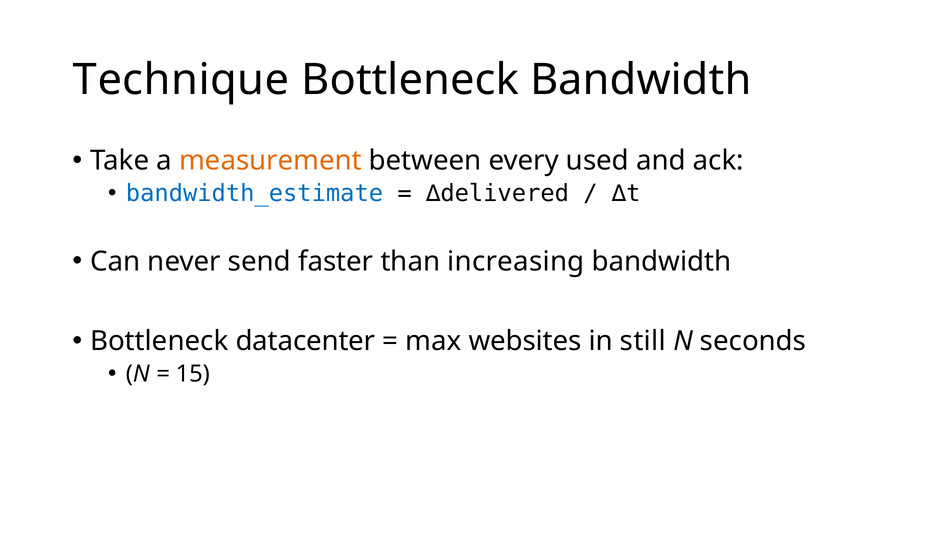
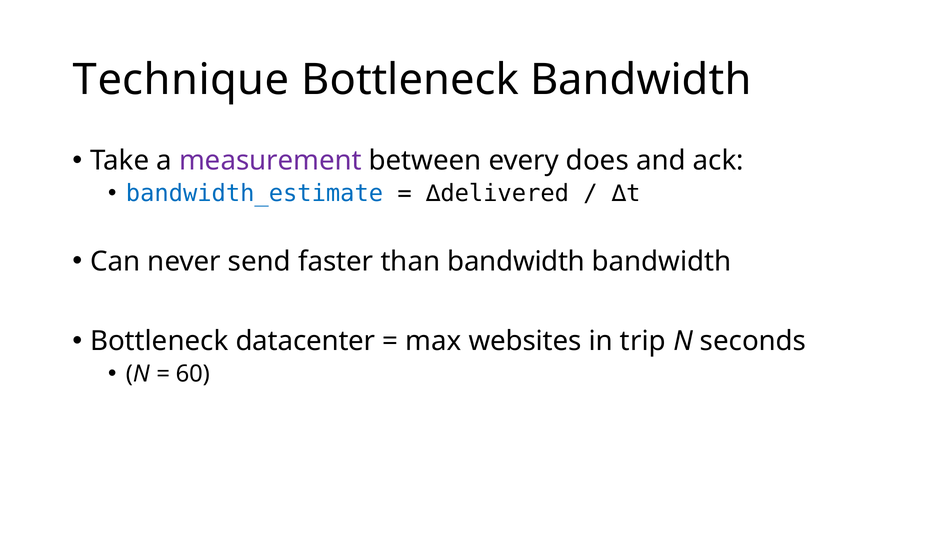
measurement colour: orange -> purple
used: used -> does
than increasing: increasing -> bandwidth
still: still -> trip
15: 15 -> 60
